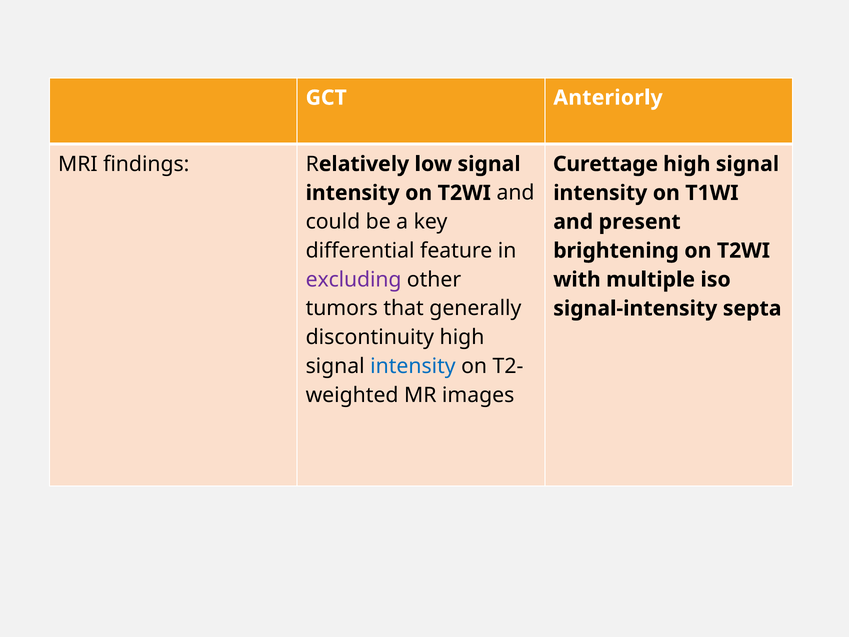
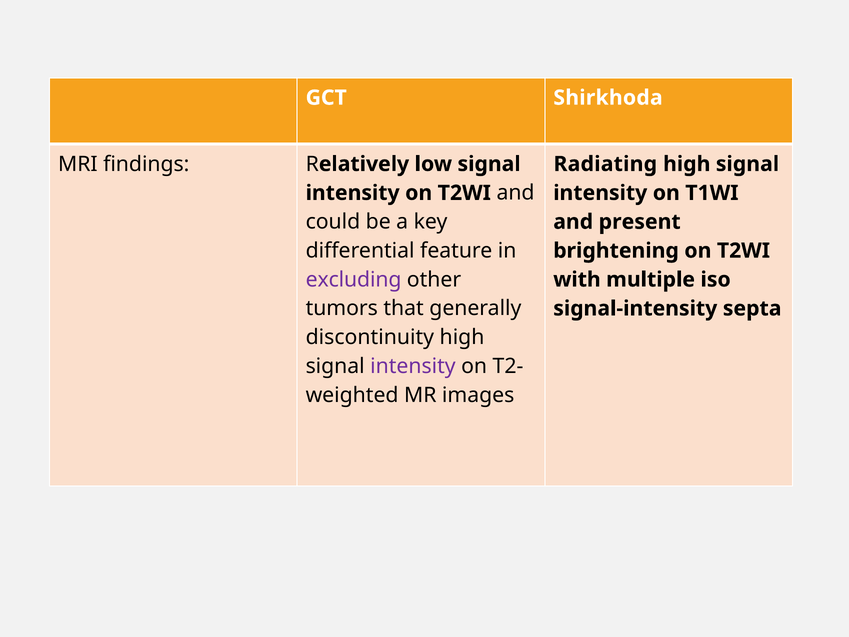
Anteriorly: Anteriorly -> Shirkhoda
Curettage: Curettage -> Radiating
intensity at (413, 366) colour: blue -> purple
